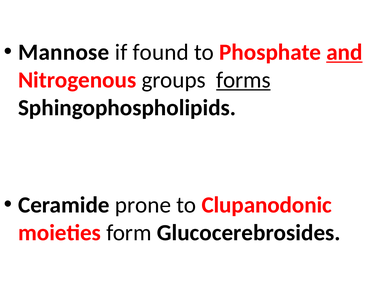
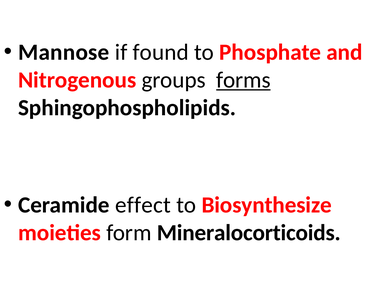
and underline: present -> none
prone: prone -> effect
Clupanodonic: Clupanodonic -> Biosynthesize
Glucocerebrosides: Glucocerebrosides -> Mineralocorticoids
